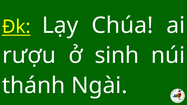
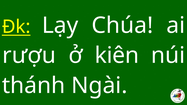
sinh: sinh -> kiên
